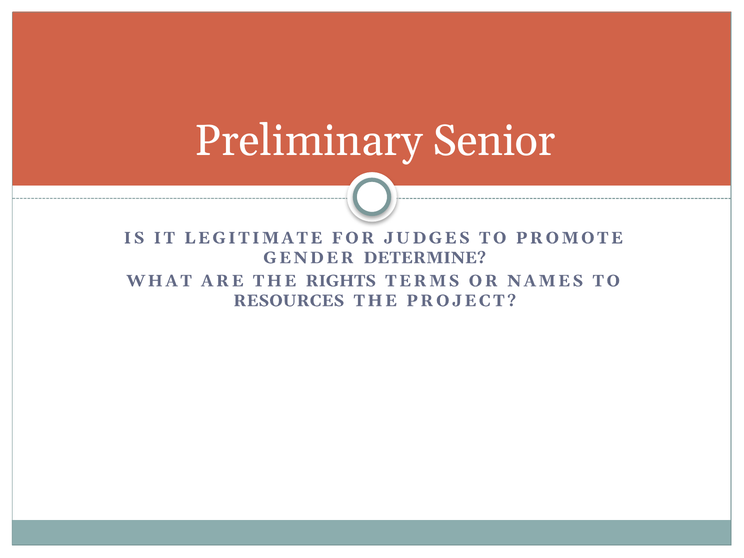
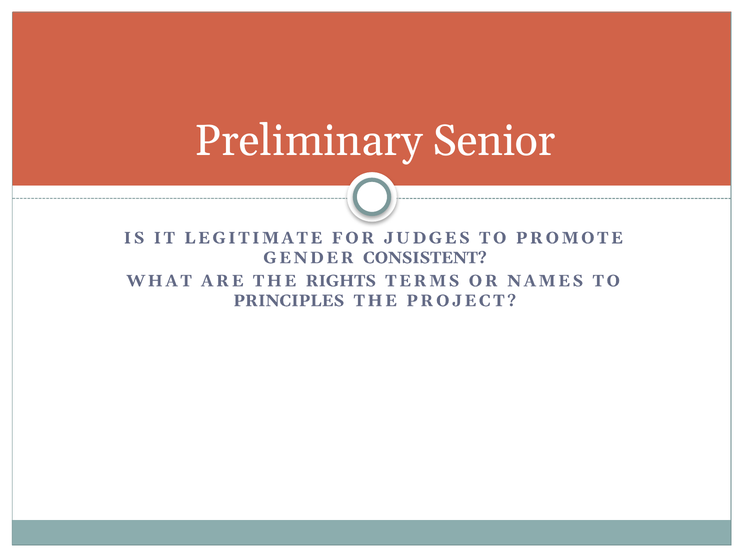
DETERMINE: DETERMINE -> CONSISTENT
RESOURCES: RESOURCES -> PRINCIPLES
